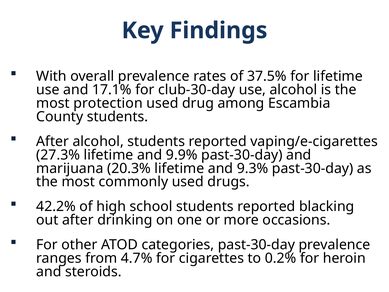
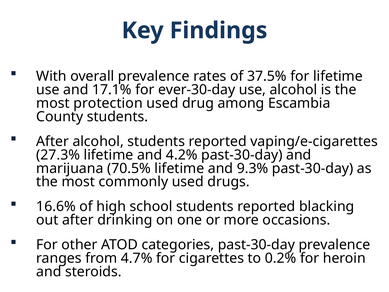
club-30-day: club-30-day -> ever-30-day
9.9%: 9.9% -> 4.2%
20.3%: 20.3% -> 70.5%
42.2%: 42.2% -> 16.6%
